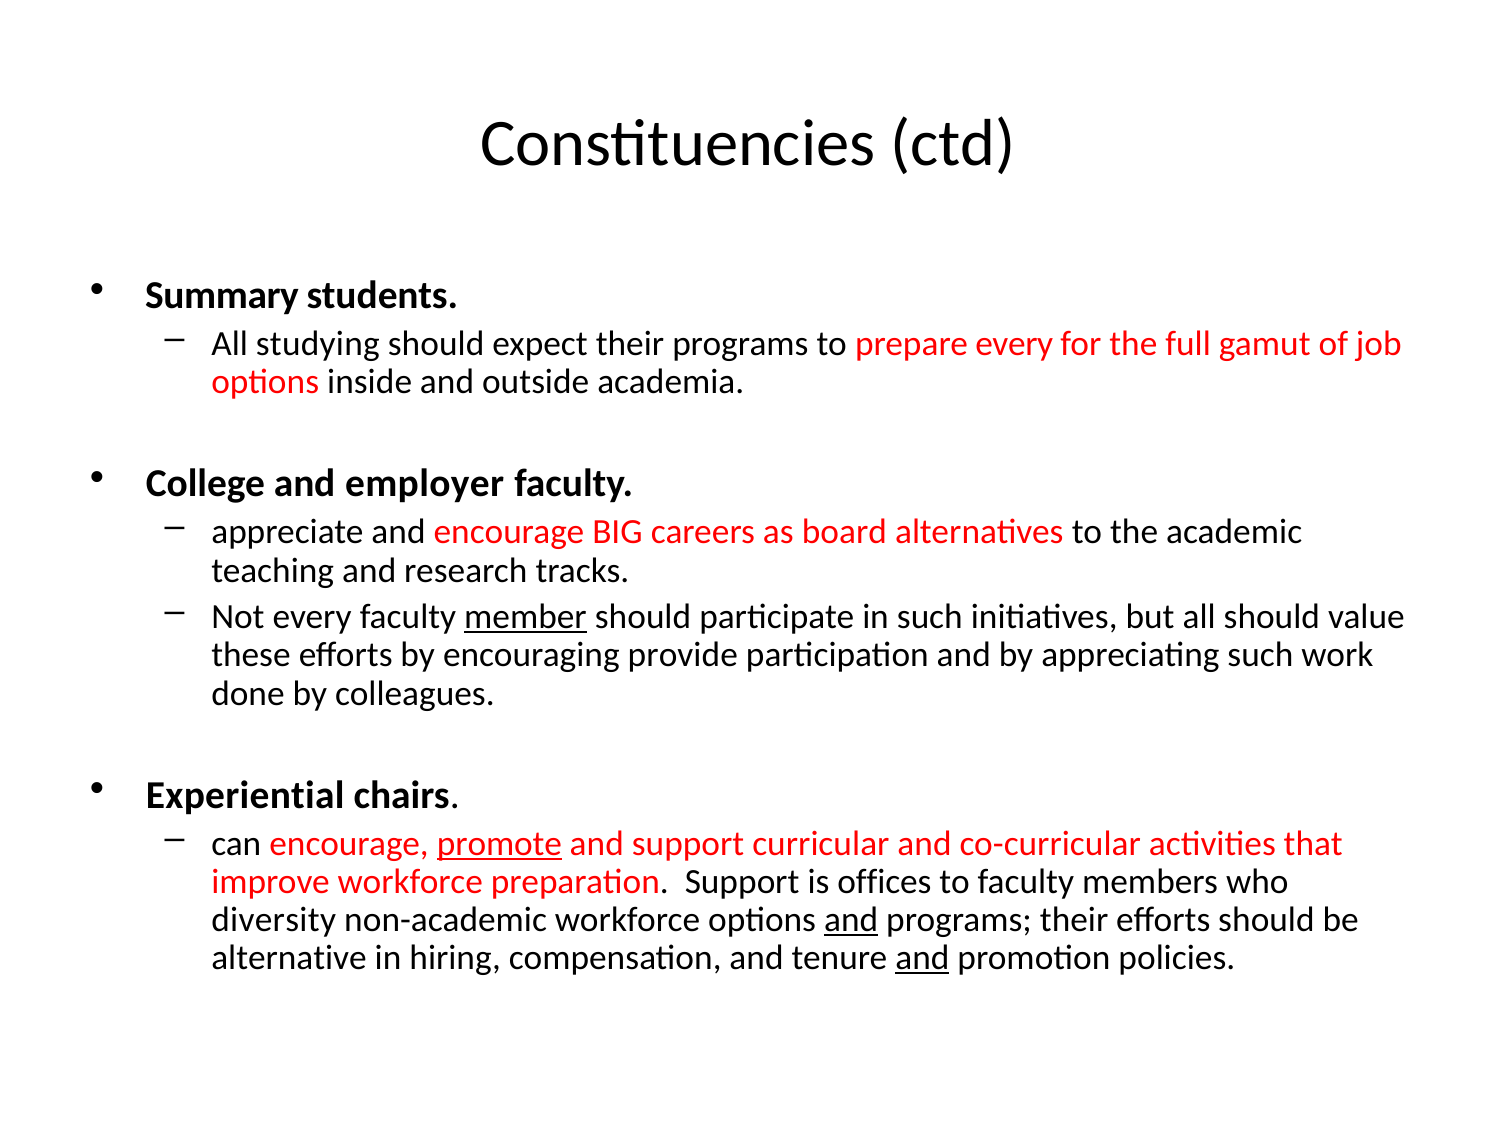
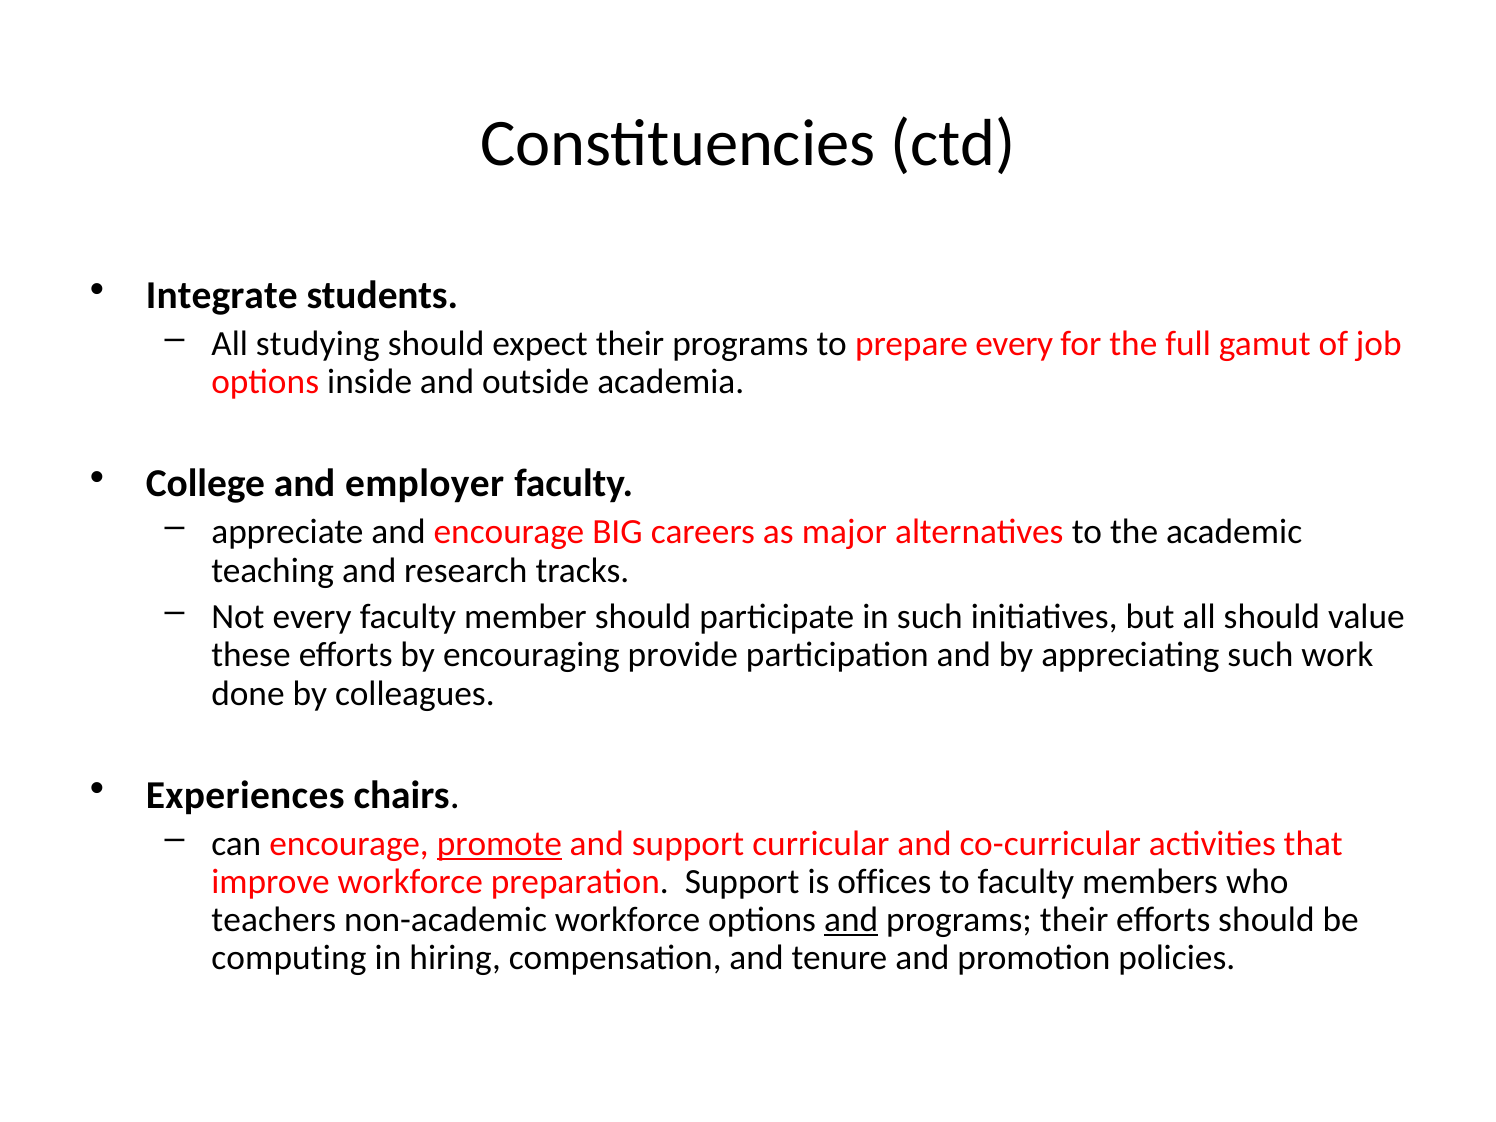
Summary: Summary -> Integrate
board: board -> major
member underline: present -> none
Experiential: Experiential -> Experiences
diversity: diversity -> teachers
alternative: alternative -> computing
and at (922, 958) underline: present -> none
